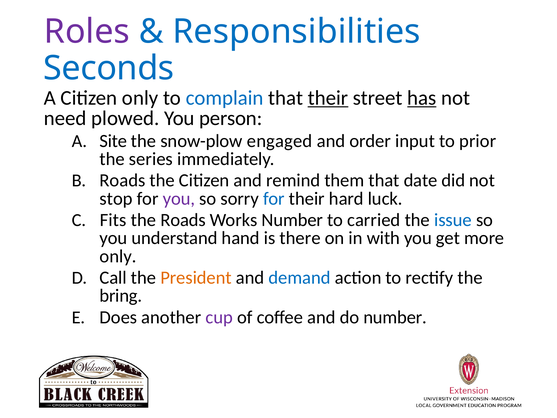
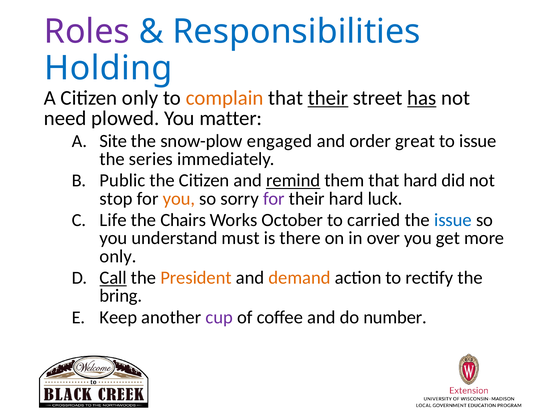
Seconds: Seconds -> Holding
complain colour: blue -> orange
person: person -> matter
input: input -> great
to prior: prior -> issue
Roads at (122, 180): Roads -> Public
remind underline: none -> present
that date: date -> hard
you at (179, 198) colour: purple -> orange
for at (274, 198) colour: blue -> purple
Fits: Fits -> Life
the Roads: Roads -> Chairs
Works Number: Number -> October
hand: hand -> must
with: with -> over
Call underline: none -> present
demand colour: blue -> orange
Does: Does -> Keep
